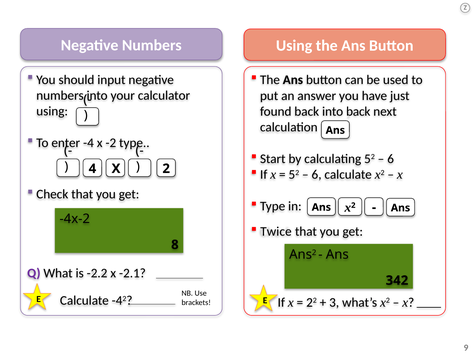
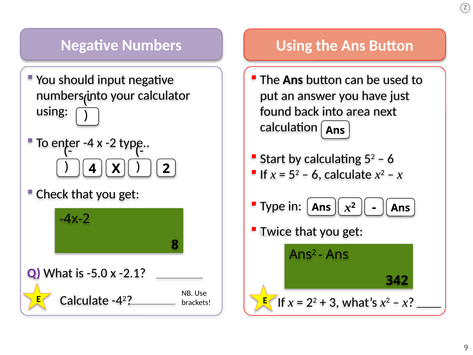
into back: back -> area
-2.2: -2.2 -> -5.0
